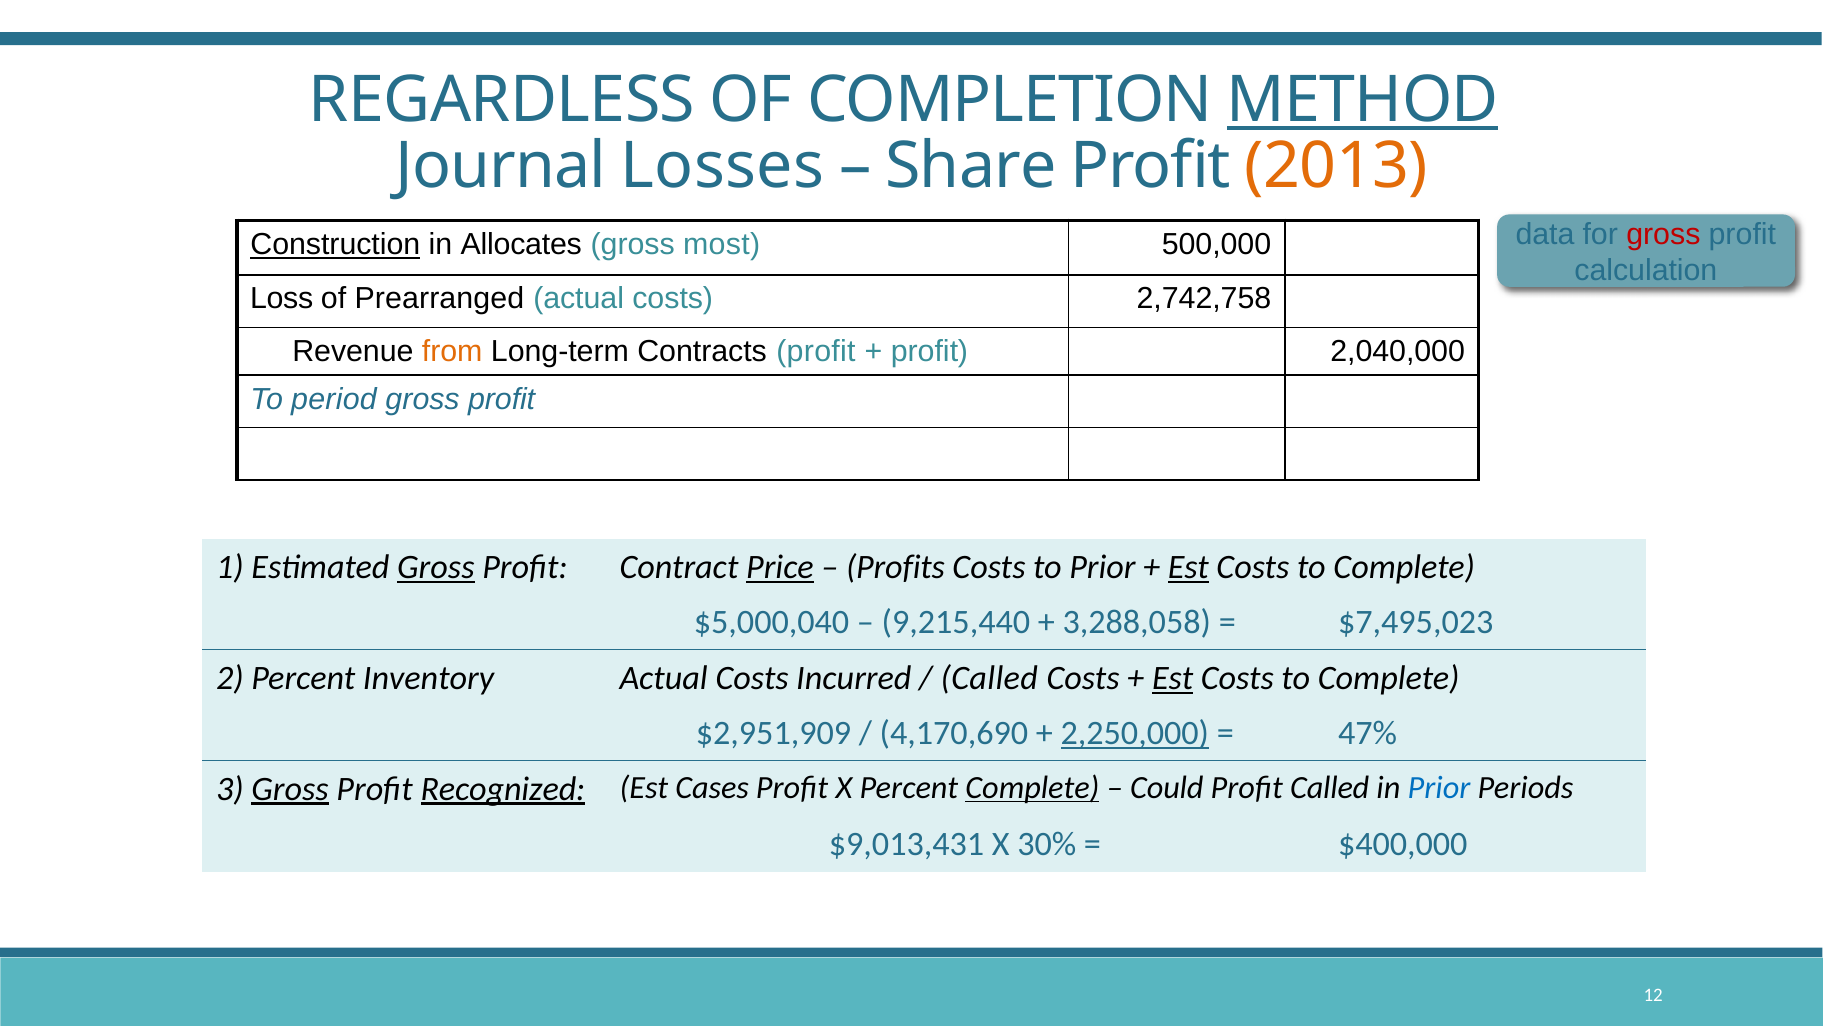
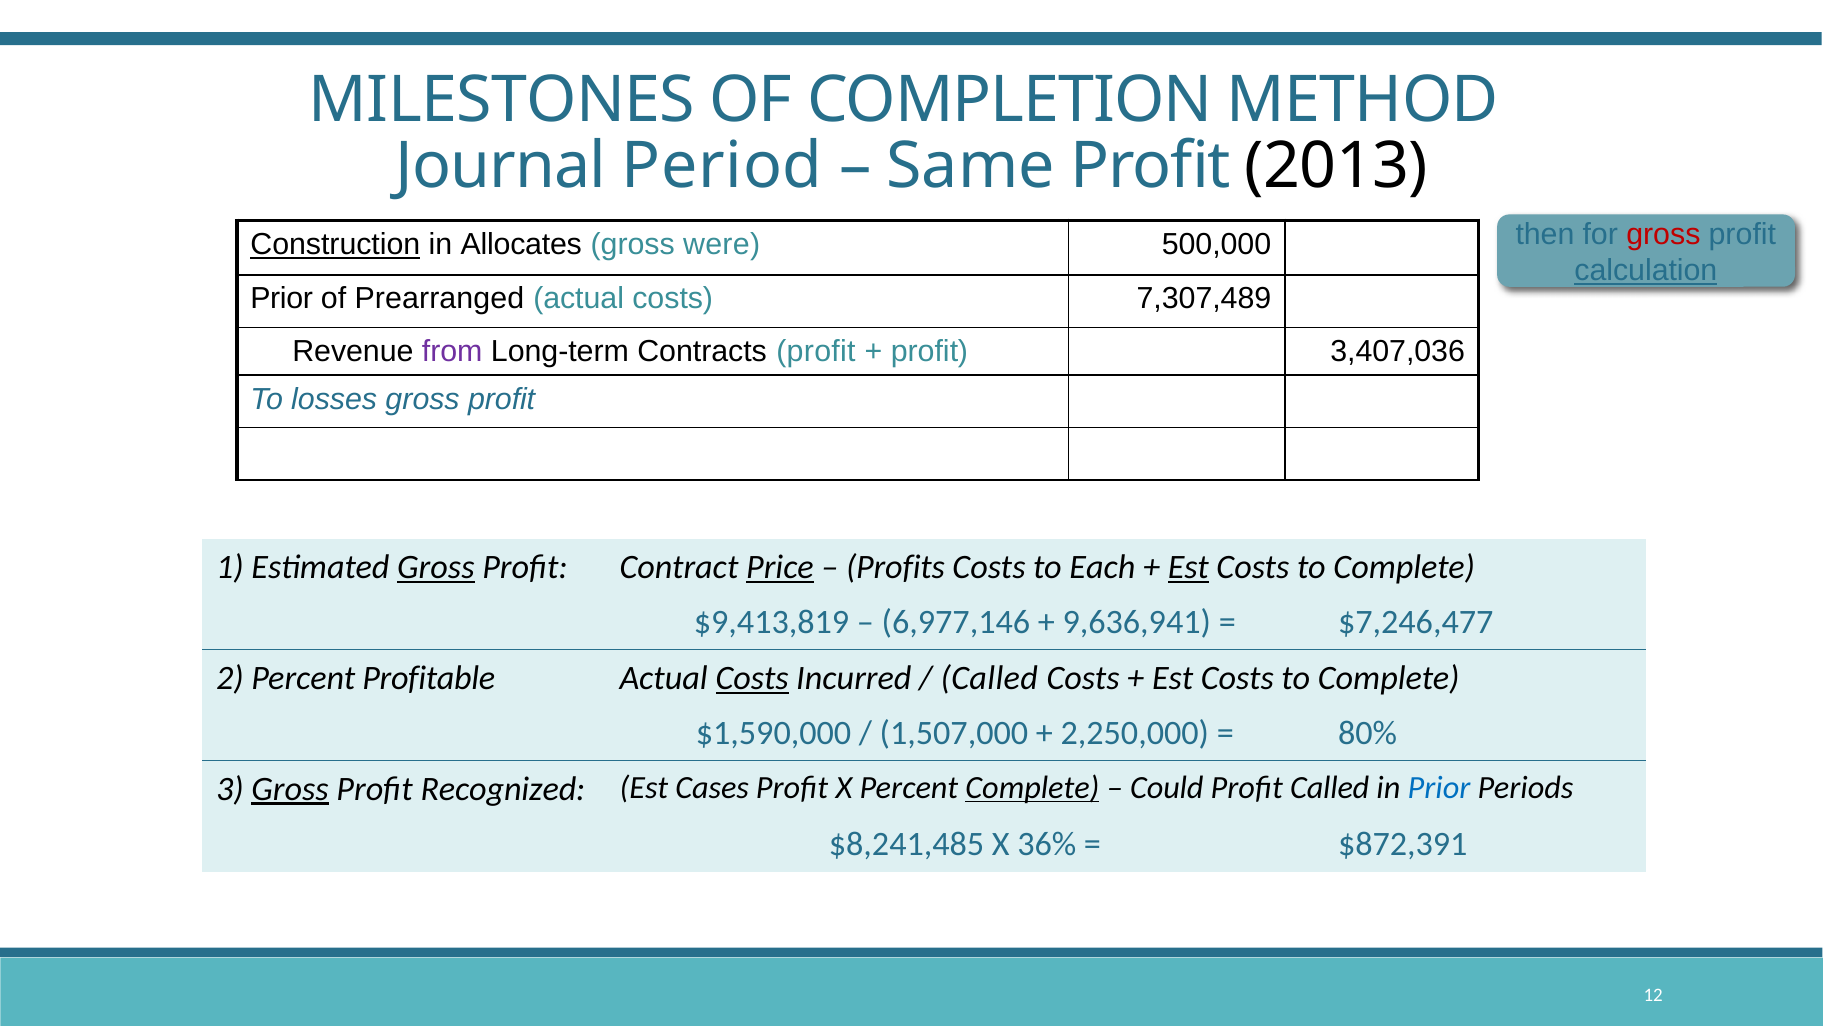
REGARDLESS: REGARDLESS -> MILESTONES
METHOD underline: present -> none
Losses: Losses -> Period
Share: Share -> Same
2013 colour: orange -> black
data: data -> then
most: most -> were
calculation underline: none -> present
Loss at (282, 299): Loss -> Prior
2,742,758: 2,742,758 -> 7,307,489
from colour: orange -> purple
2,040,000: 2,040,000 -> 3,407,036
period: period -> losses
to Prior: Prior -> Each
$5,000,040: $5,000,040 -> $9,413,819
9,215,440: 9,215,440 -> 6,977,146
3,288,058: 3,288,058 -> 9,636,941
$7,495,023: $7,495,023 -> $7,246,477
Inventory: Inventory -> Profitable
Costs at (752, 677) underline: none -> present
Est at (1173, 677) underline: present -> none
$2,951,909: $2,951,909 -> $1,590,000
4,170,690: 4,170,690 -> 1,507,000
2,250,000 underline: present -> none
47%: 47% -> 80%
Recognized underline: present -> none
$9,013,431: $9,013,431 -> $8,241,485
30%: 30% -> 36%
$400,000: $400,000 -> $872,391
